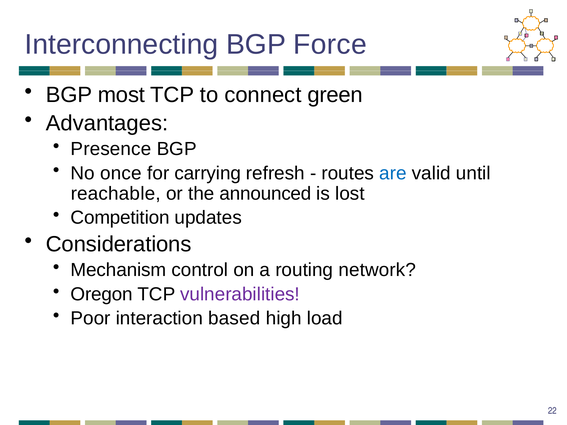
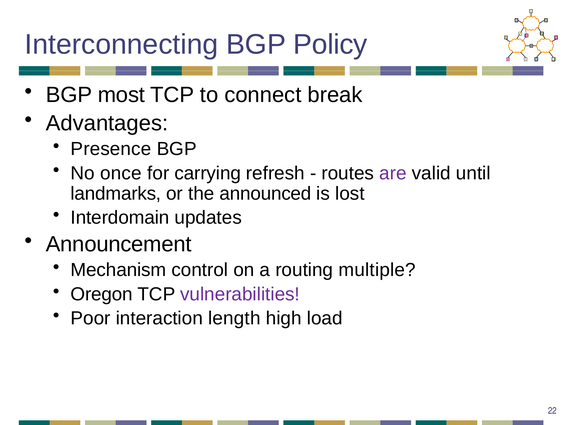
Force: Force -> Policy
green: green -> break
are colour: blue -> purple
reachable: reachable -> landmarks
Competition: Competition -> Interdomain
Considerations: Considerations -> Announcement
network: network -> multiple
based: based -> length
